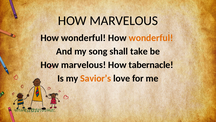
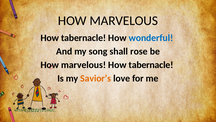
wonderful at (83, 38): wonderful -> tabernacle
wonderful at (151, 38) colour: orange -> blue
take: take -> rose
